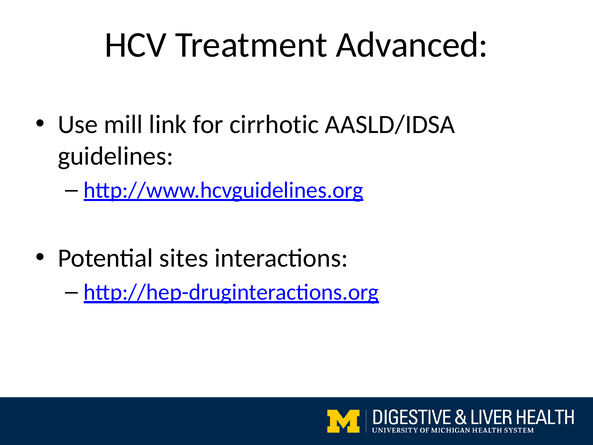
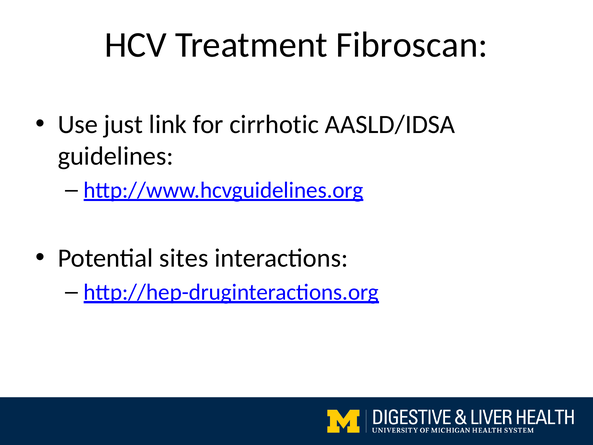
Advanced: Advanced -> Fibroscan
mill: mill -> just
